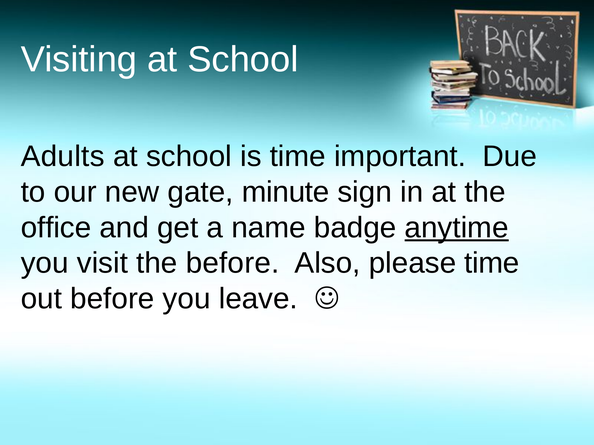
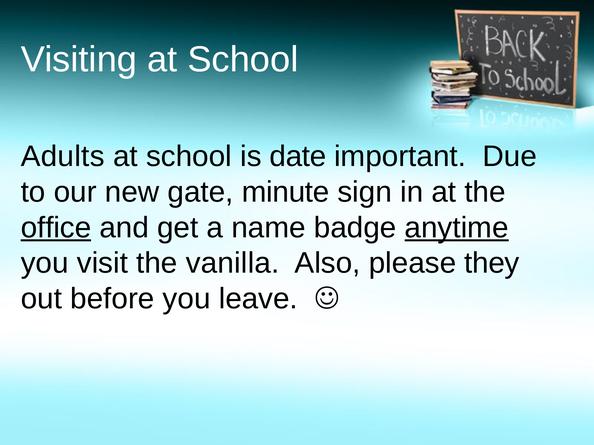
is time: time -> date
office underline: none -> present
the before: before -> vanilla
please time: time -> they
